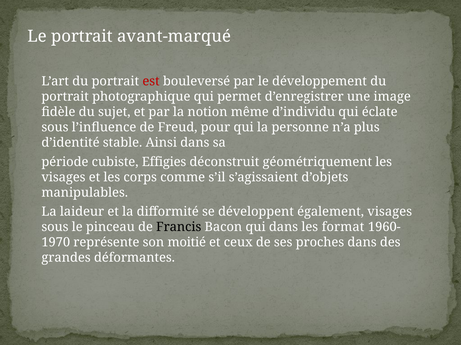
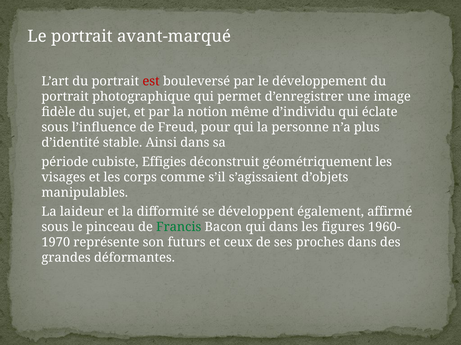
également visages: visages -> affirmé
Francis colour: black -> green
format: format -> figures
moitié: moitié -> futurs
